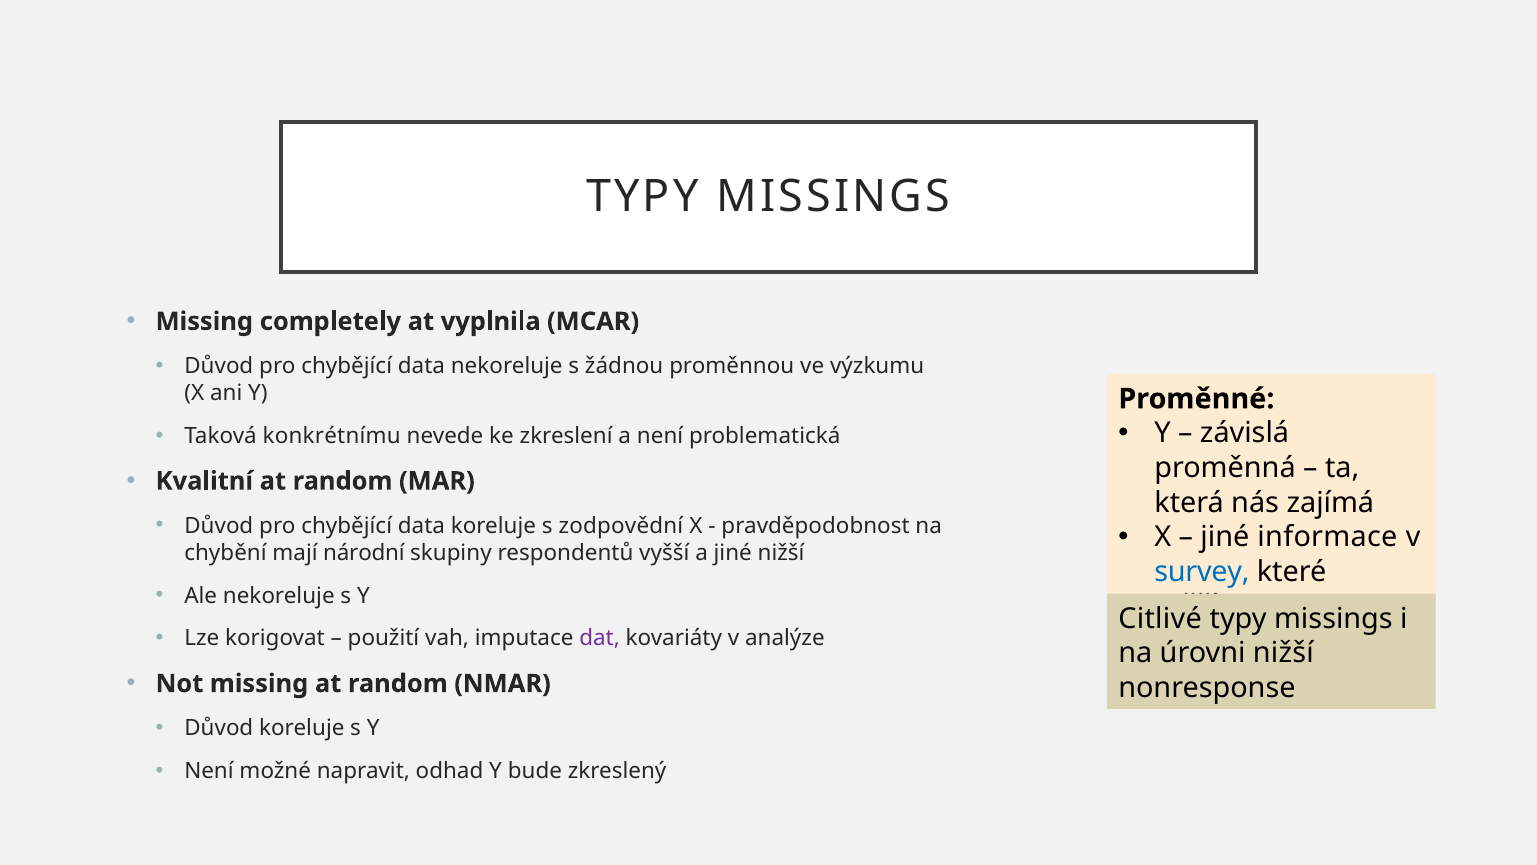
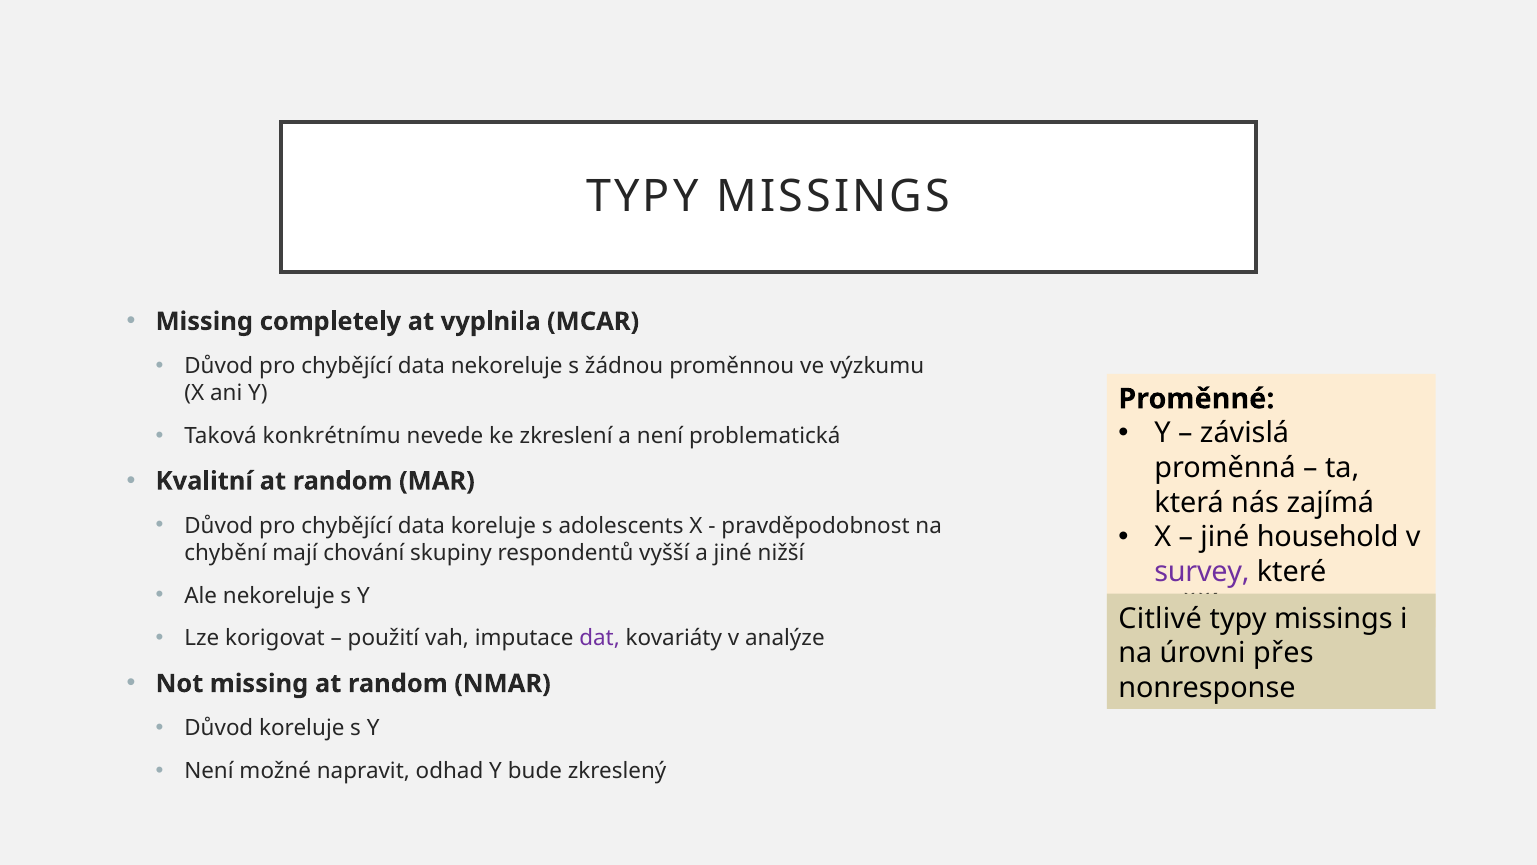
zodpovědní: zodpovědní -> adolescents
informace: informace -> household
národní: národní -> chování
survey colour: blue -> purple
úrovni nižší: nižší -> přes
